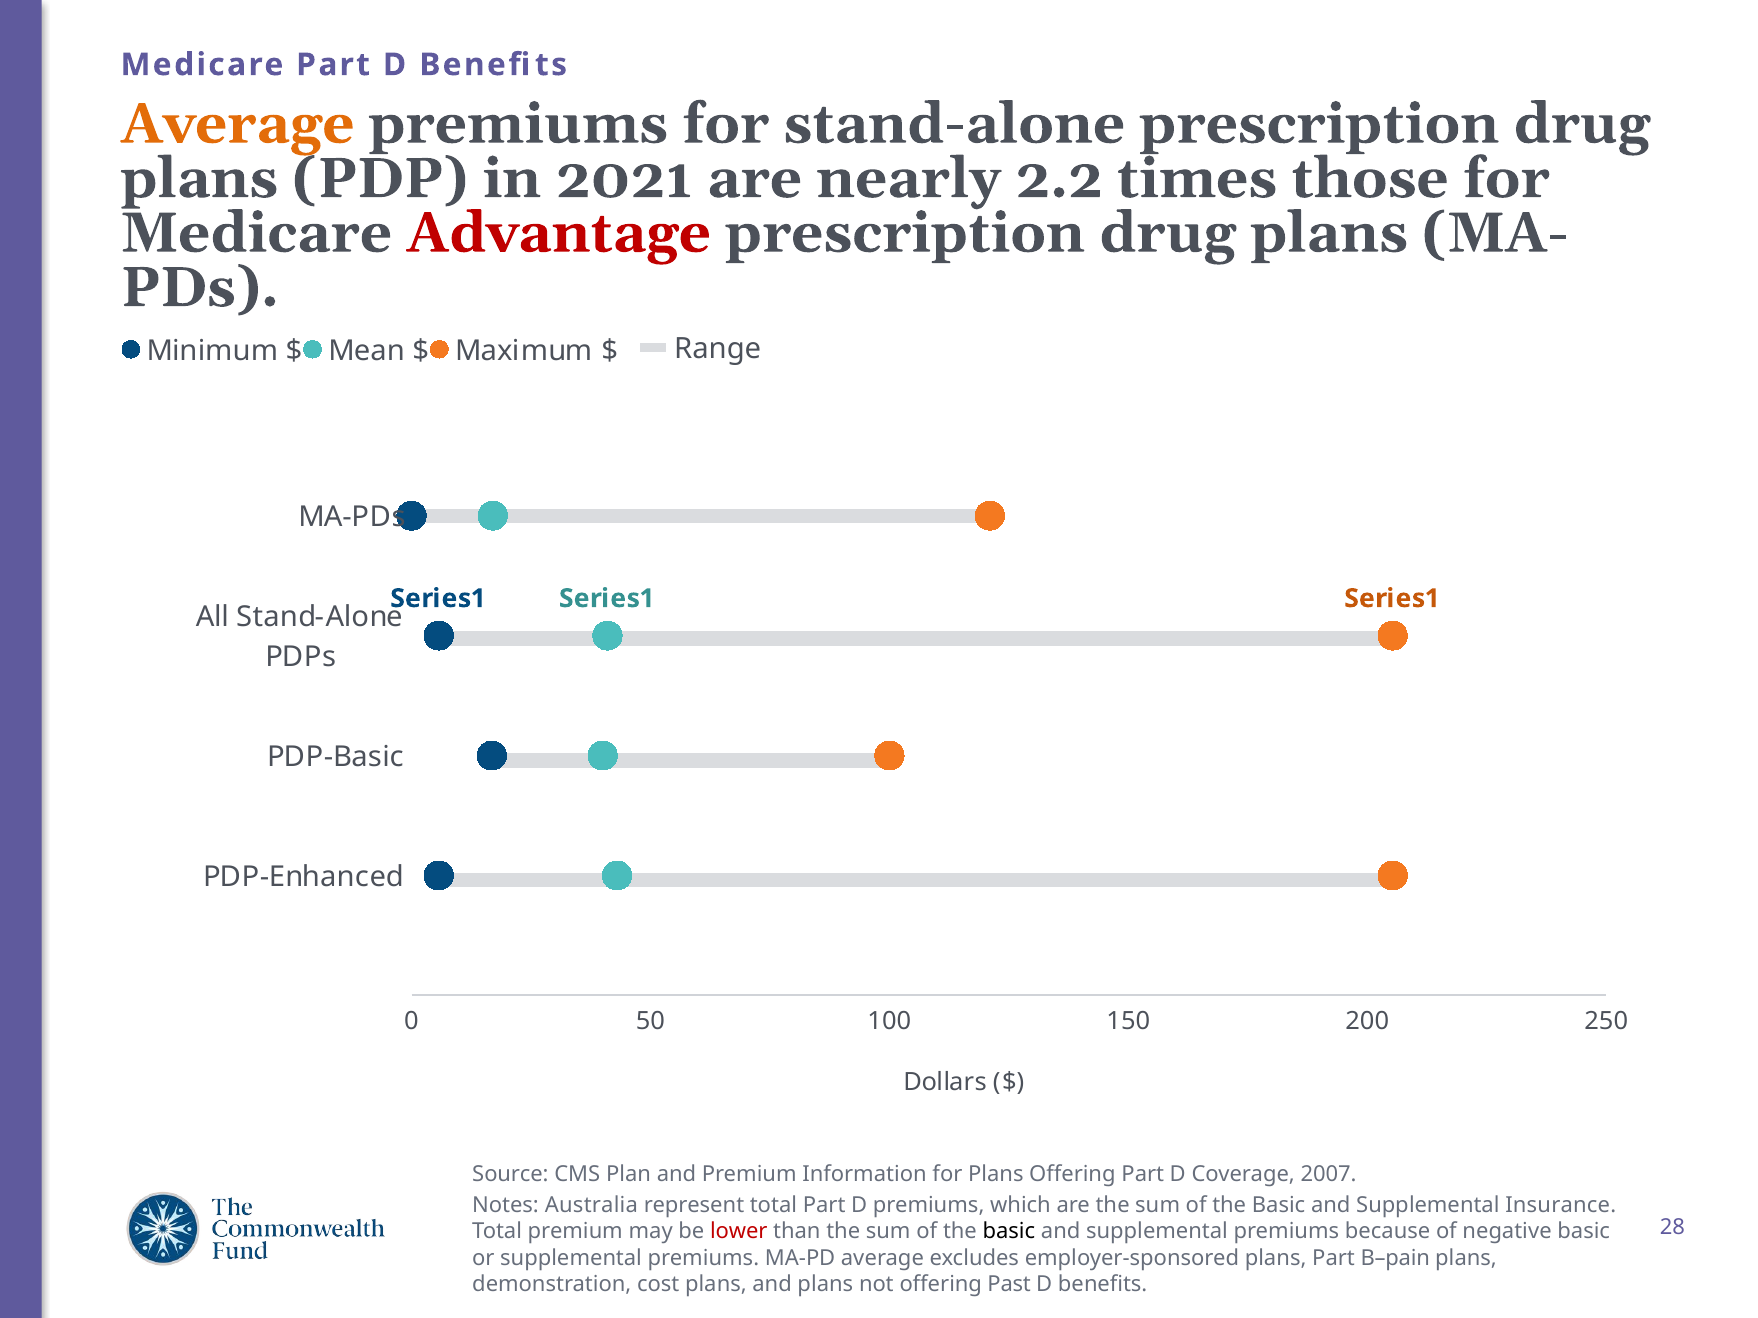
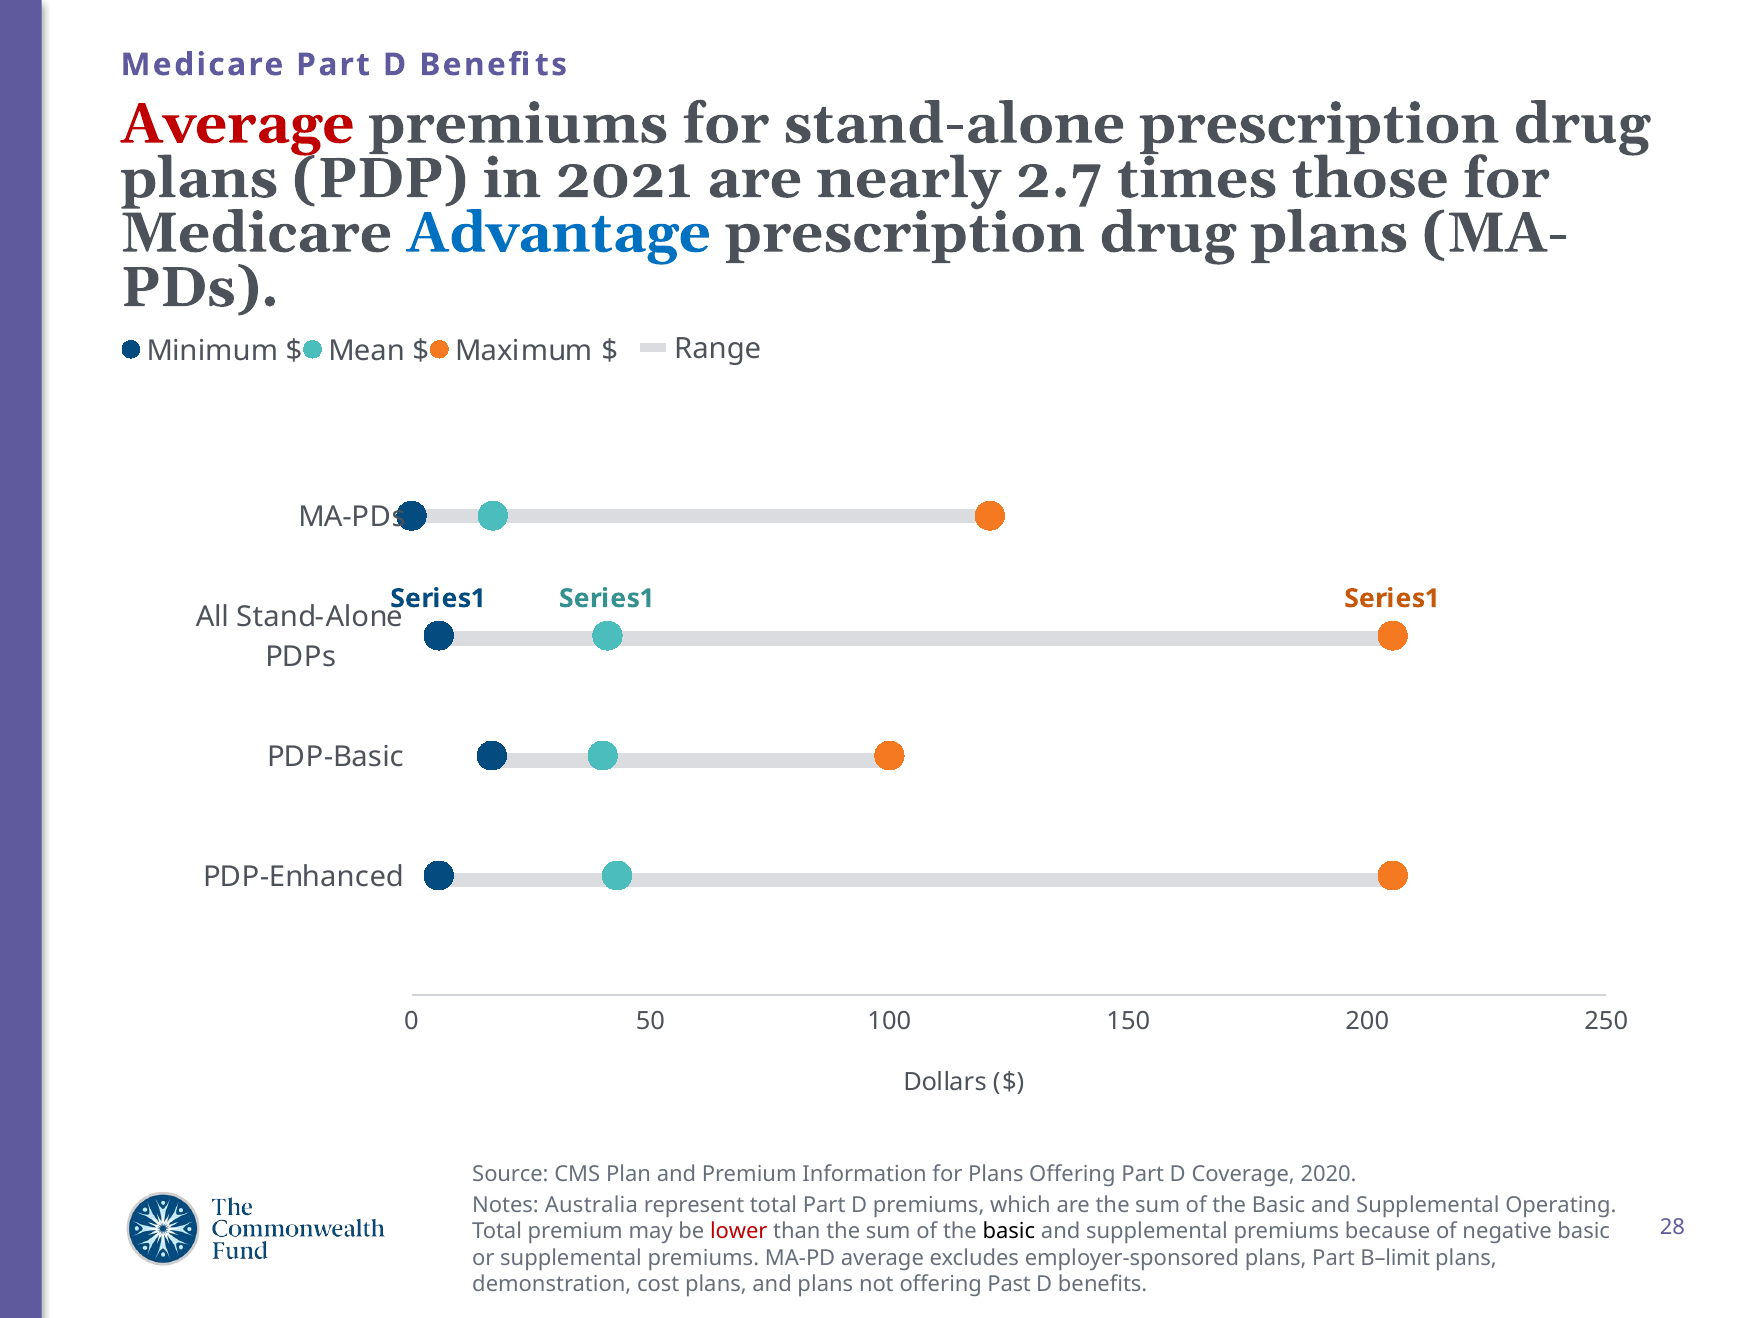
Average at (238, 124) colour: orange -> red
2.2: 2.2 -> 2.7
Advantage colour: red -> blue
2007: 2007 -> 2020
Insurance: Insurance -> Operating
B–pain: B–pain -> B–limit
